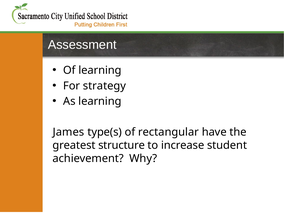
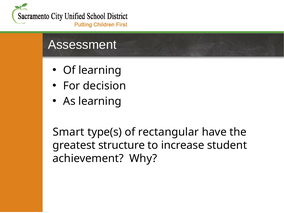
strategy: strategy -> decision
James: James -> Smart
